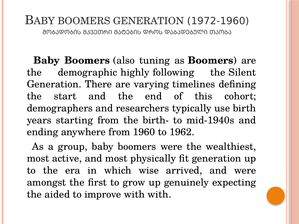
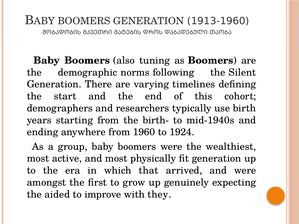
1972-1960: 1972-1960 -> 1913-1960
highly: highly -> norms
1962: 1962 -> 1924
wise: wise -> that
with with: with -> they
